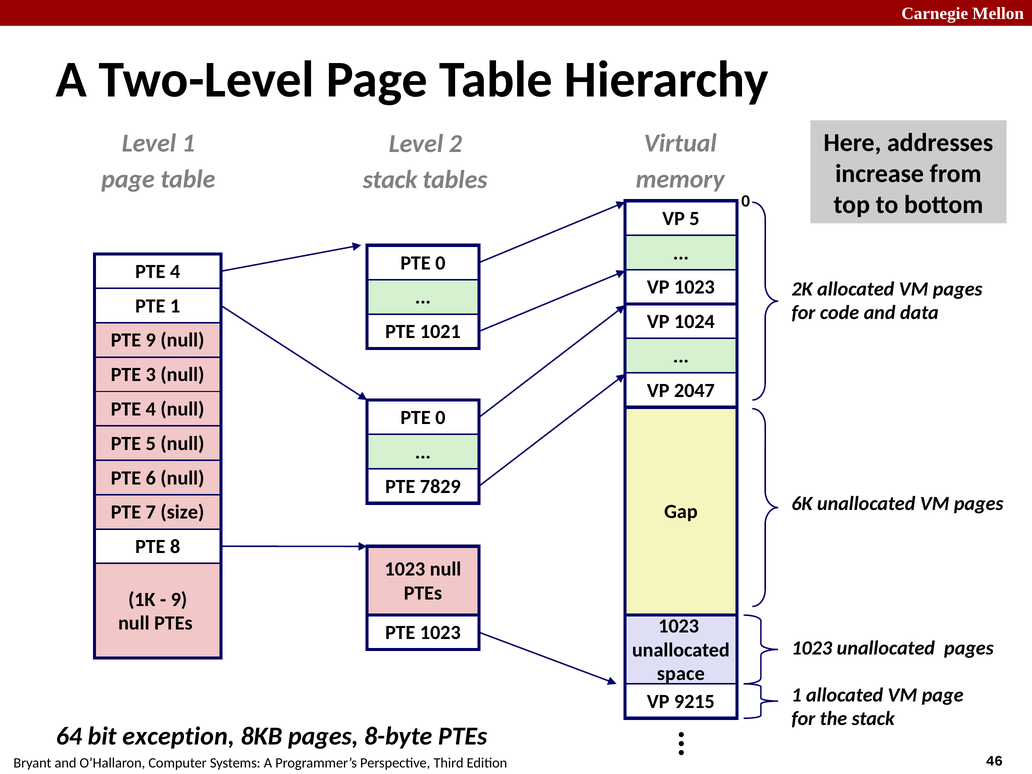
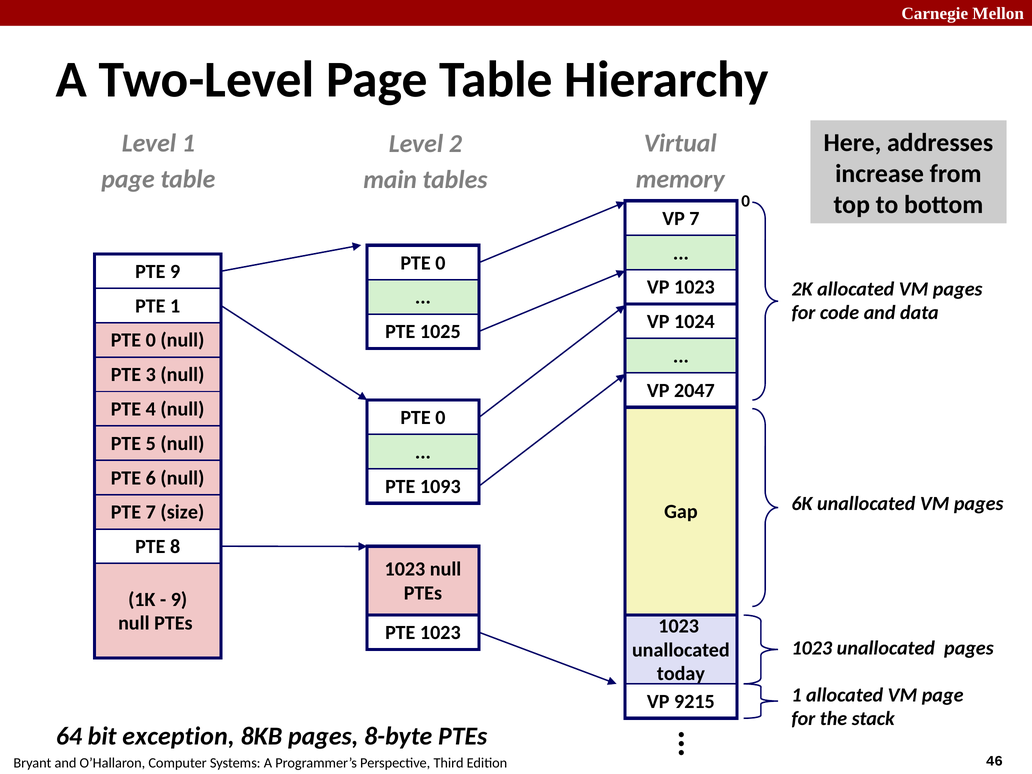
stack at (390, 180): stack -> main
VP 5: 5 -> 7
4 at (175, 272): 4 -> 9
1021: 1021 -> 1025
9 at (151, 340): 9 -> 0
7829: 7829 -> 1093
space: space -> today
